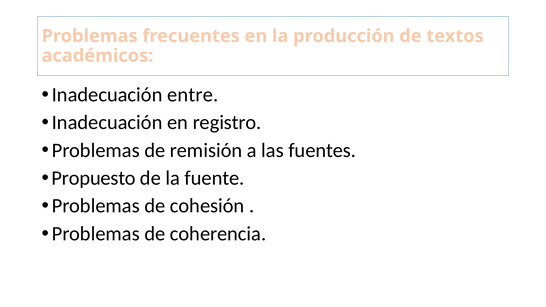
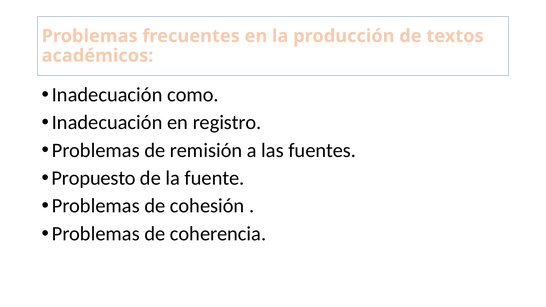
entre: entre -> como
